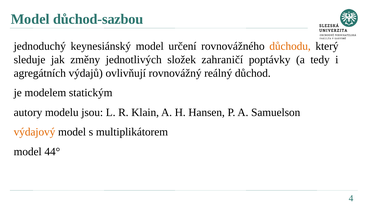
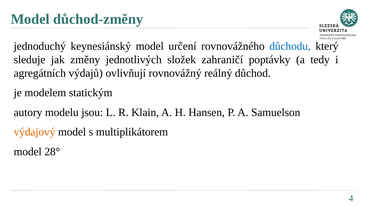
důchod-sazbou: důchod-sazbou -> důchod-změny
důchodu colour: orange -> blue
44°: 44° -> 28°
